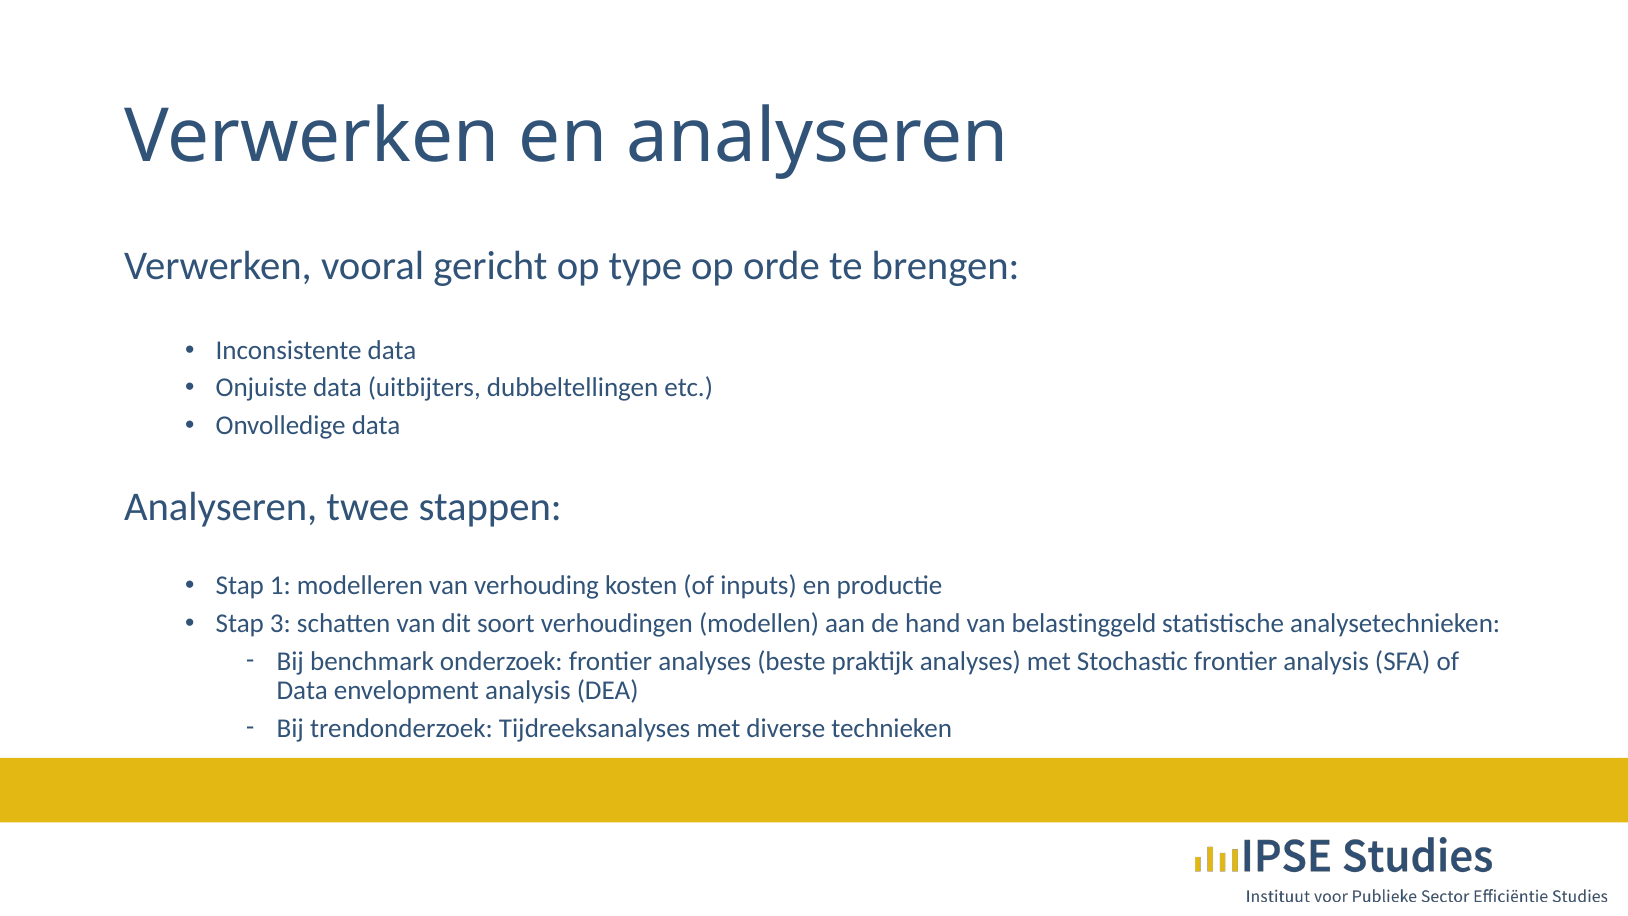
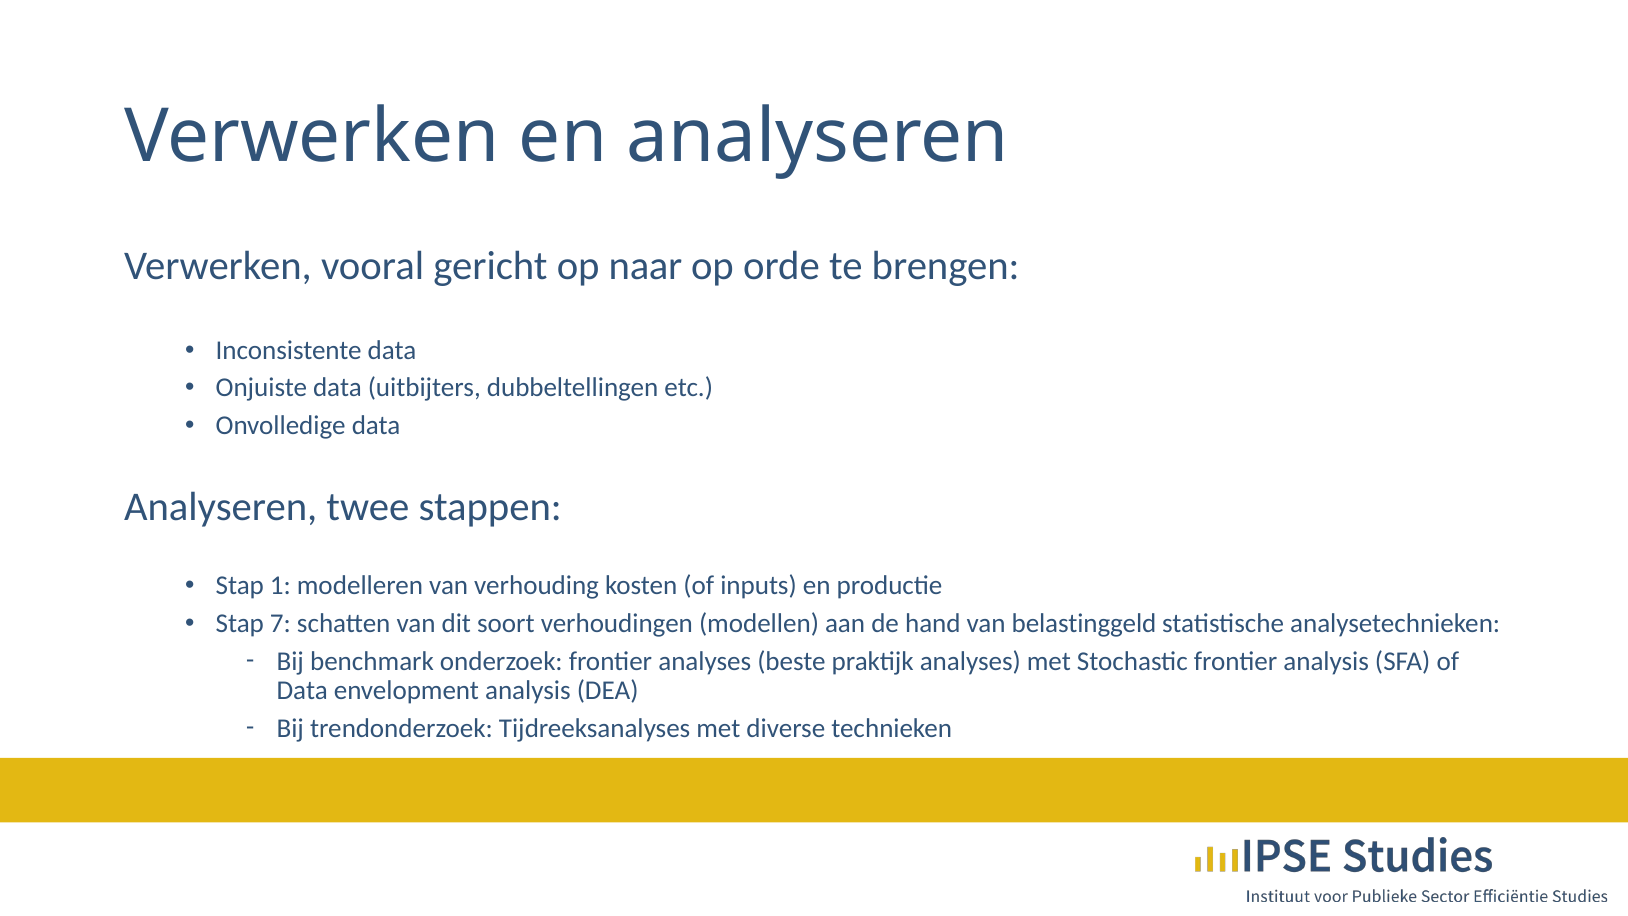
type: type -> naar
3: 3 -> 7
